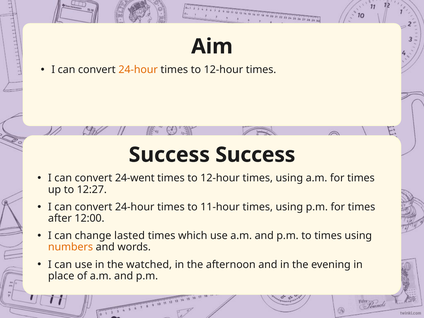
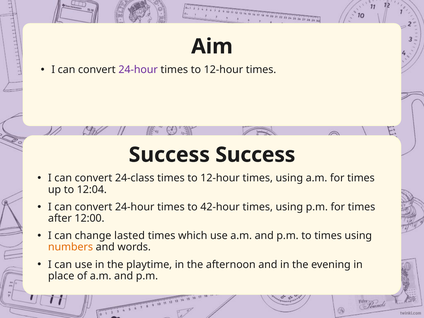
24-hour at (138, 70) colour: orange -> purple
24-went: 24-went -> 24-class
12:27: 12:27 -> 12:04
11-hour: 11-hour -> 42-hour
watched: watched -> playtime
